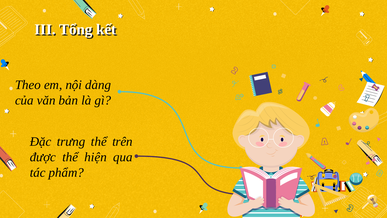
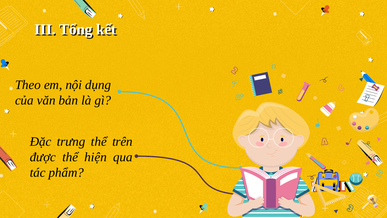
dàng: dàng -> dụng
